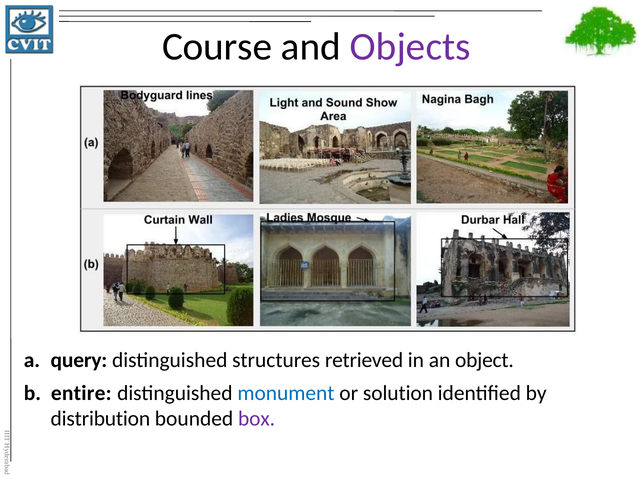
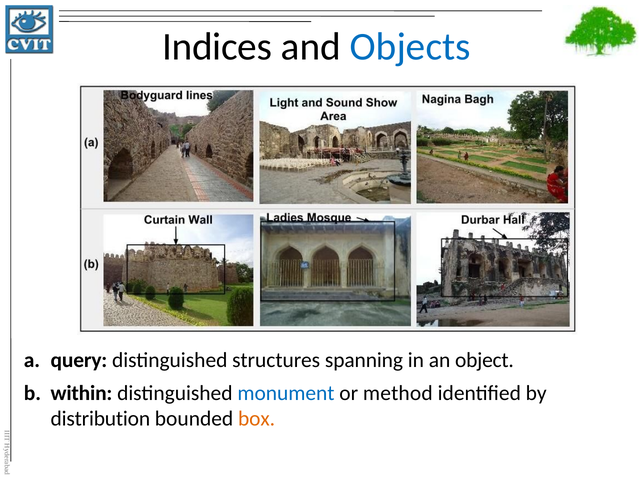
Course: Course -> Indices
Objects colour: purple -> blue
retrieved: retrieved -> spanning
entire: entire -> within
solution: solution -> method
box colour: purple -> orange
